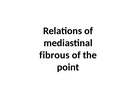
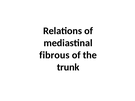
point: point -> trunk
